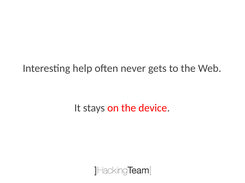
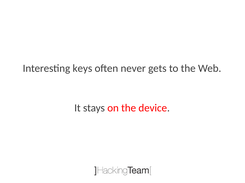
help: help -> keys
